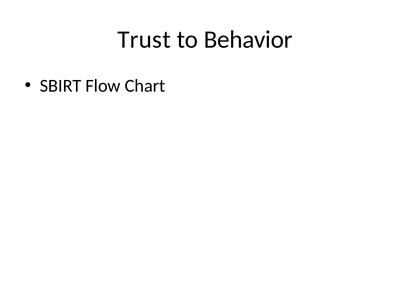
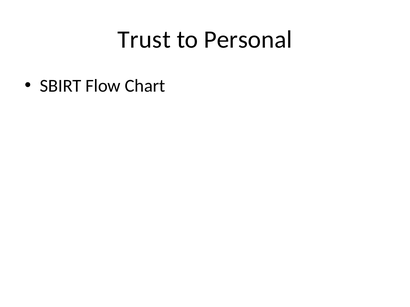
Behavior: Behavior -> Personal
